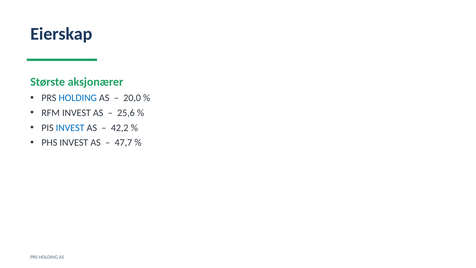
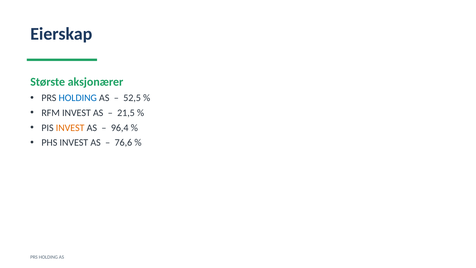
20,0: 20,0 -> 52,5
25,6: 25,6 -> 21,5
INVEST at (70, 128) colour: blue -> orange
42,2: 42,2 -> 96,4
47,7: 47,7 -> 76,6
